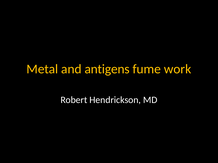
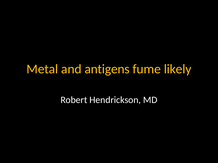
work: work -> likely
